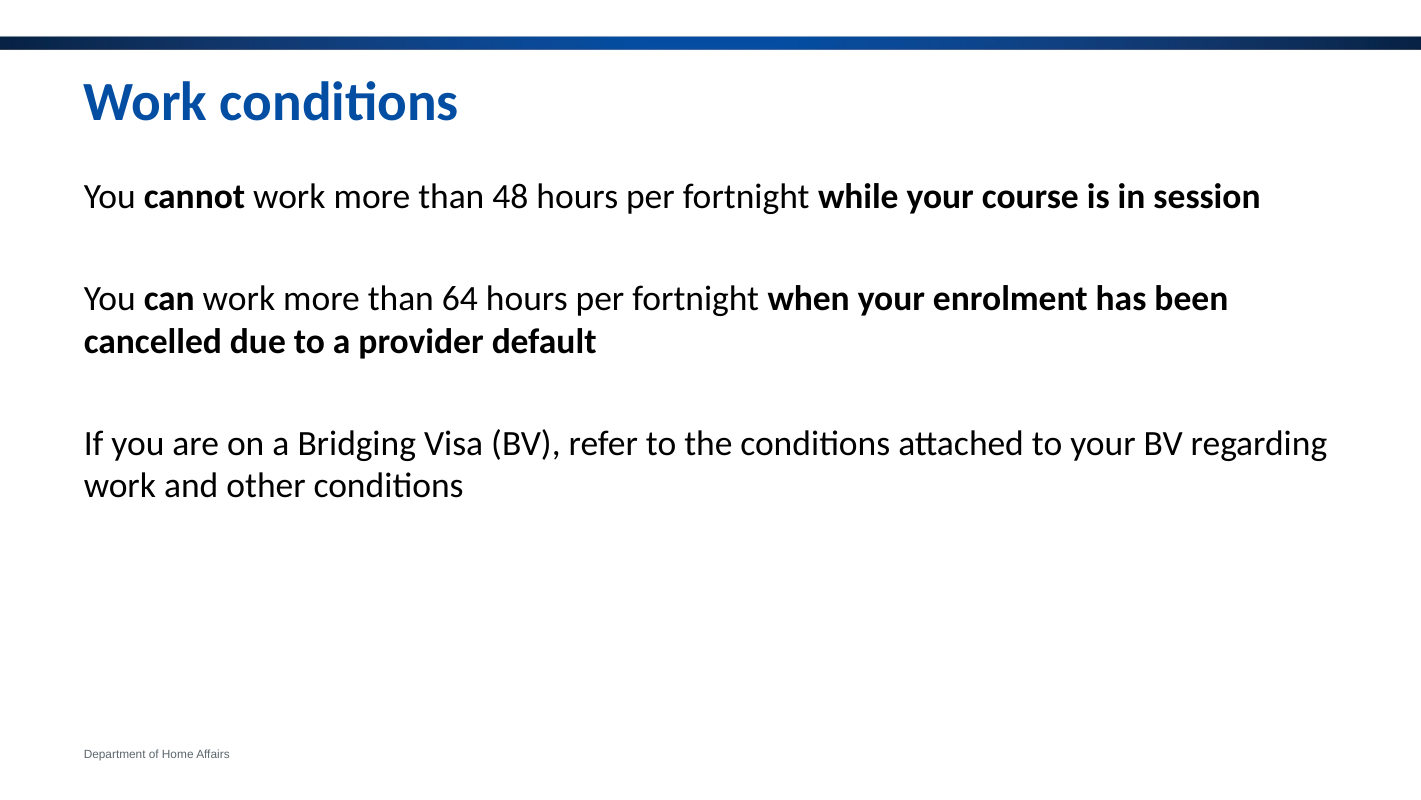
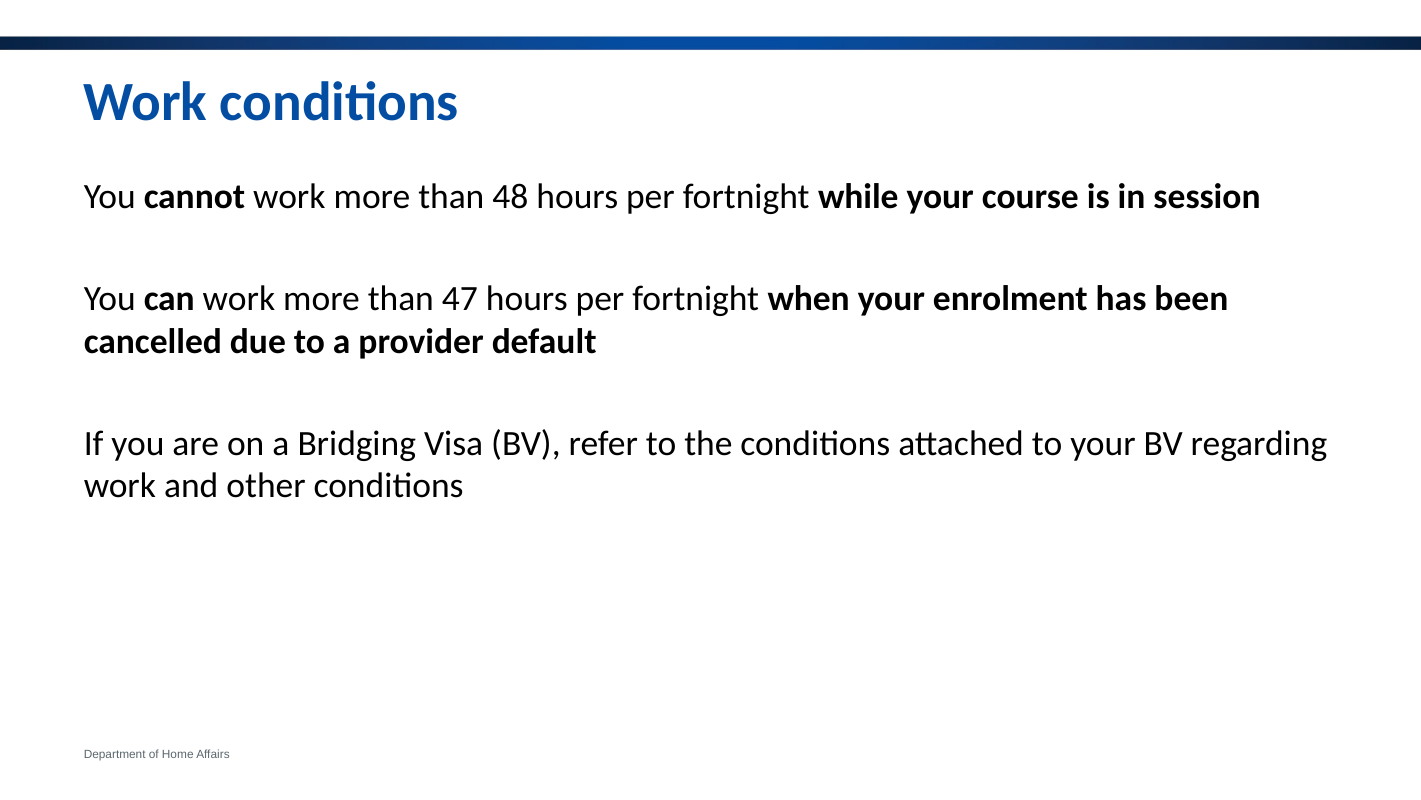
64: 64 -> 47
